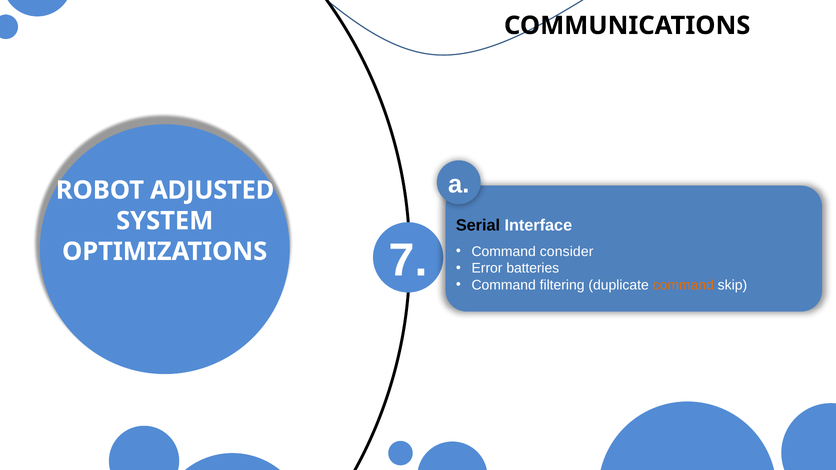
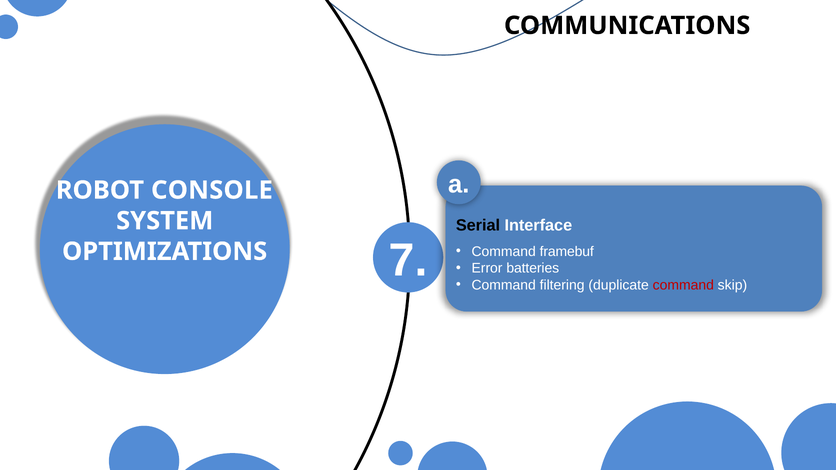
ADJUSTED: ADJUSTED -> CONSOLE
consider: consider -> framebuf
command at (683, 285) colour: orange -> red
